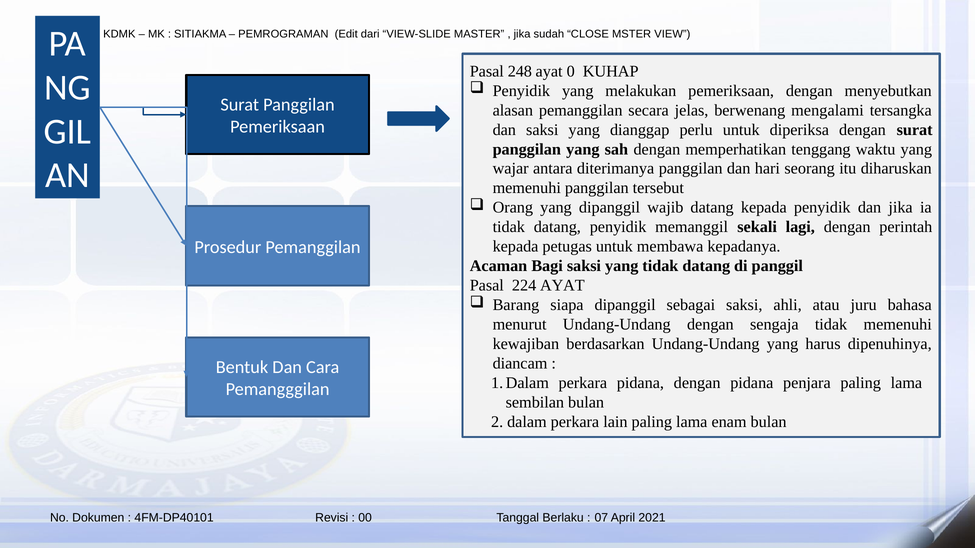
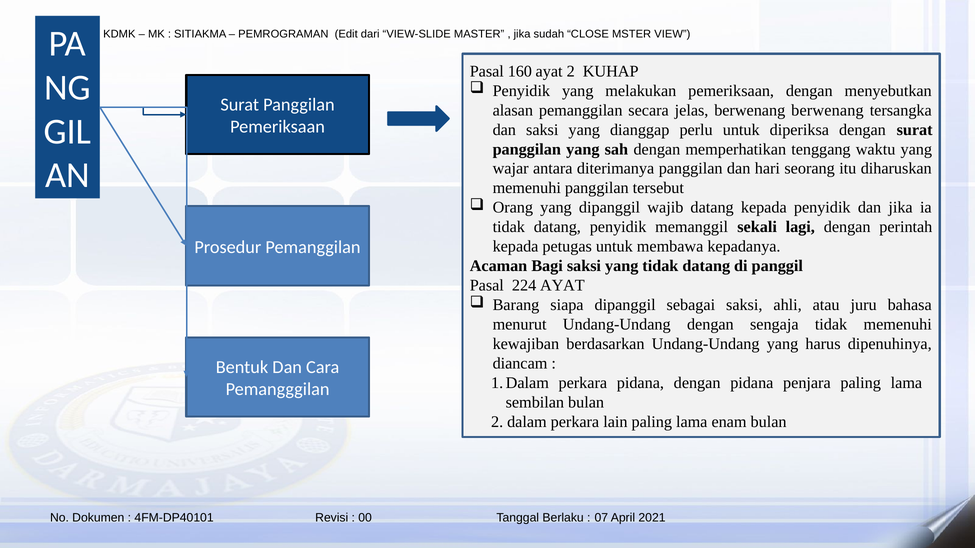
248: 248 -> 160
ayat 0: 0 -> 2
berwenang mengalami: mengalami -> berwenang
